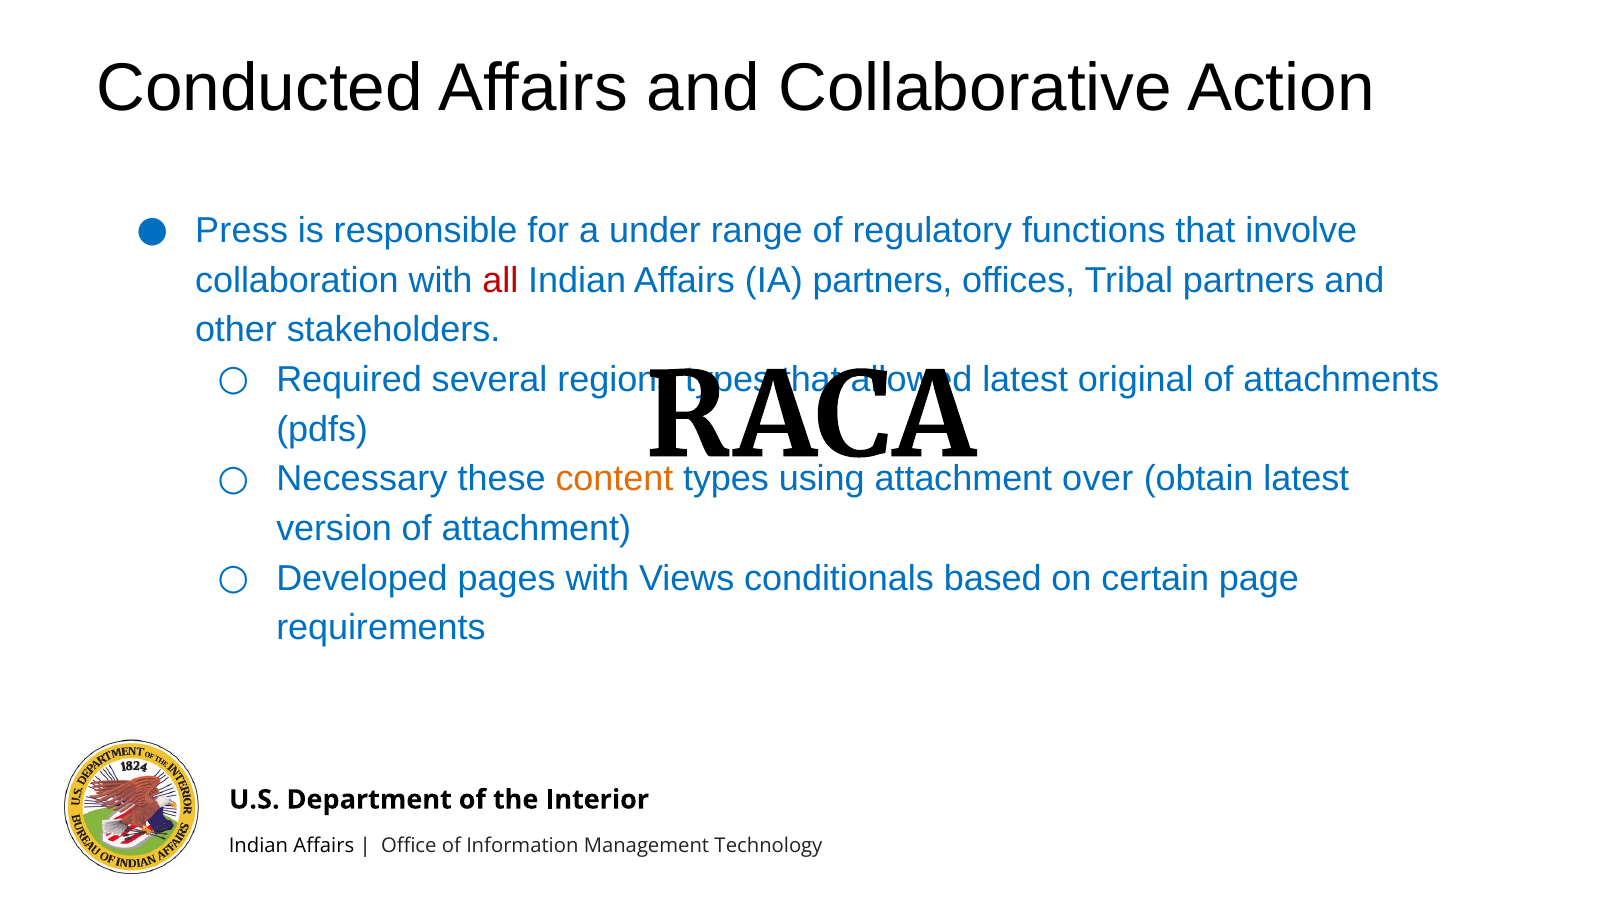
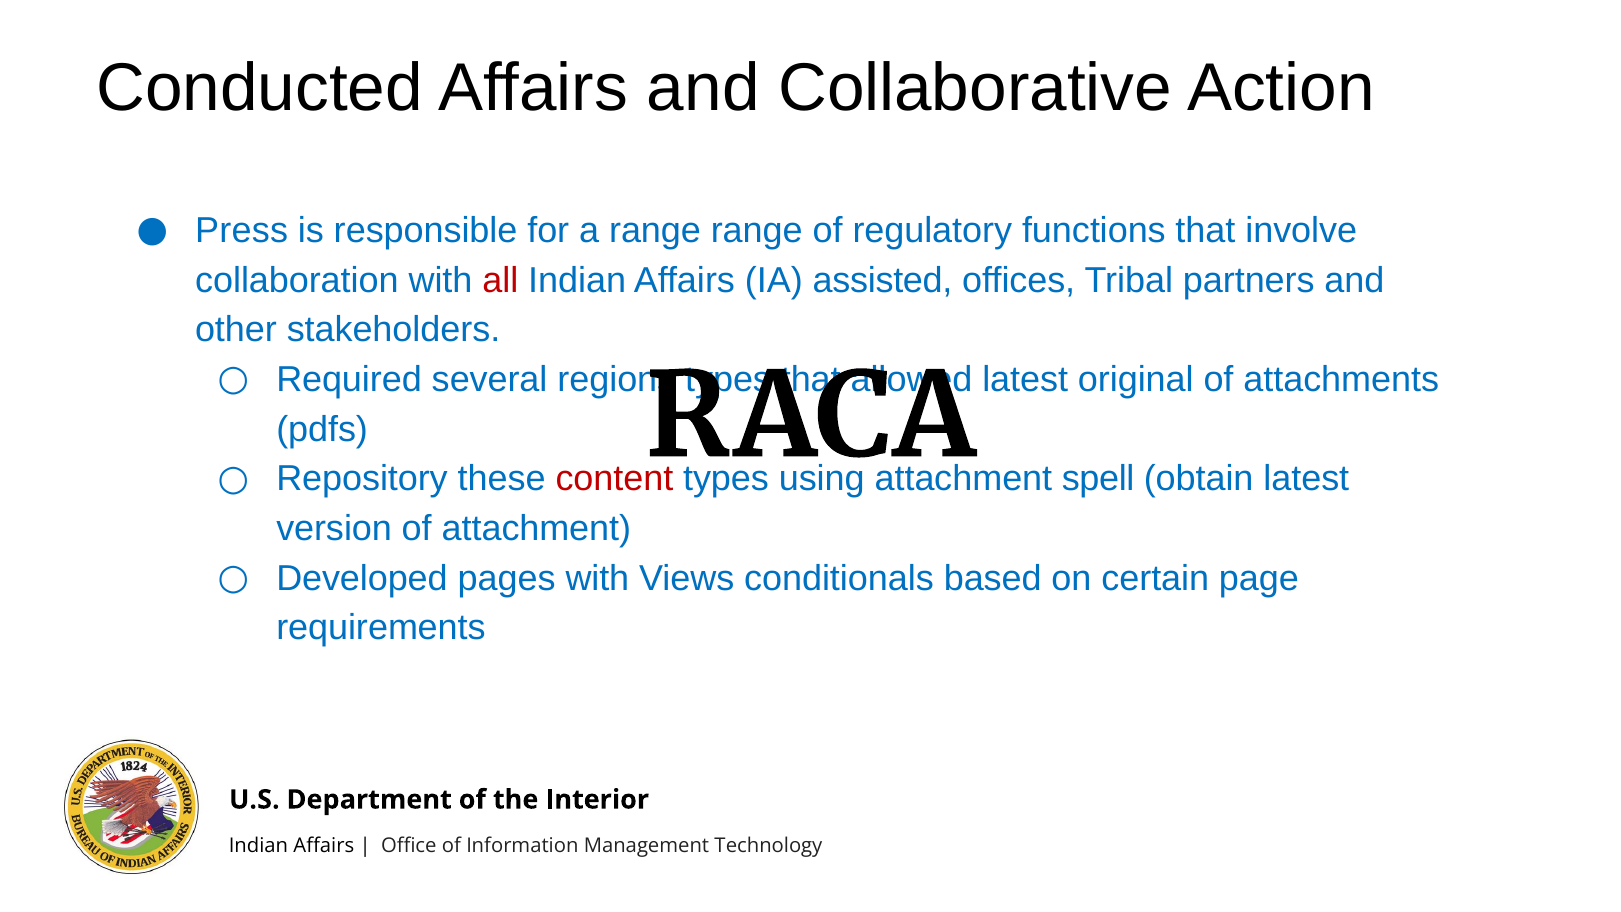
a under: under -> range
IA partners: partners -> assisted
Necessary: Necessary -> Repository
content colour: orange -> red
over: over -> spell
